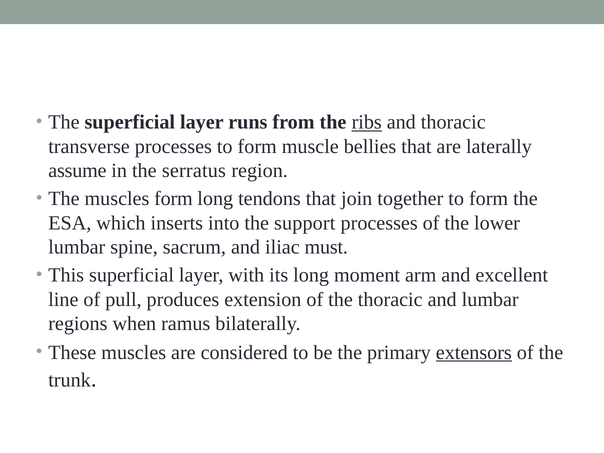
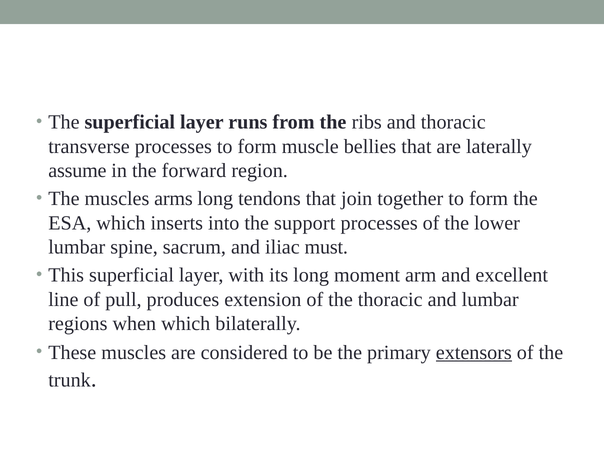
ribs underline: present -> none
serratus: serratus -> forward
muscles form: form -> arms
when ramus: ramus -> which
